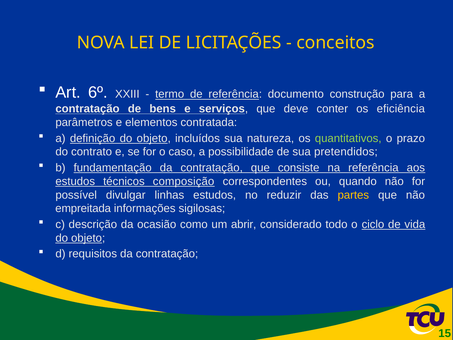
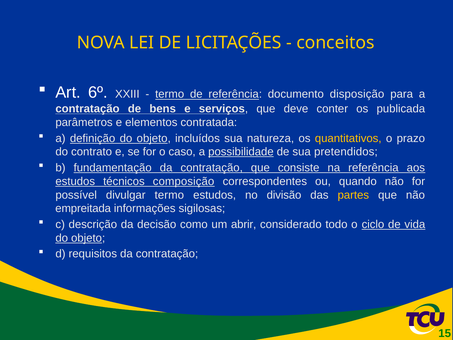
construção: construção -> disposição
eficiência: eficiência -> publicada
quantitativos colour: light green -> yellow
possibilidade underline: none -> present
divulgar linhas: linhas -> termo
reduzir: reduzir -> divisão
ocasião: ocasião -> decisão
